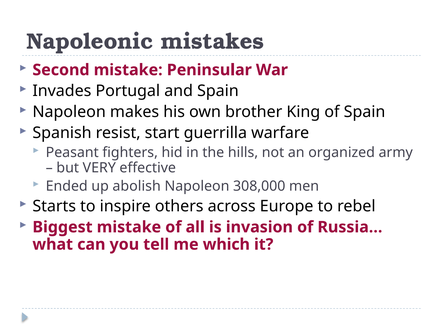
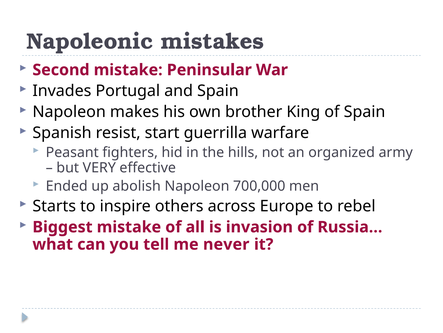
308,000: 308,000 -> 700,000
which: which -> never
